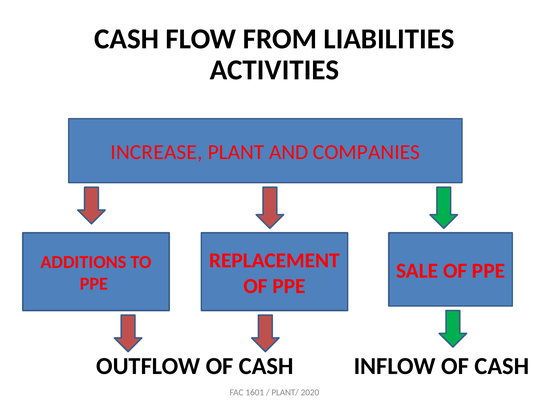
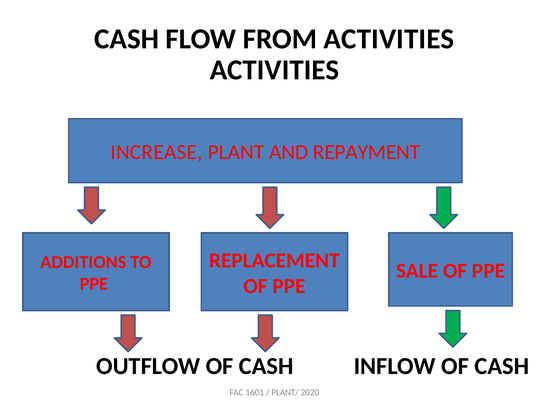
FROM LIABILITIES: LIABILITIES -> ACTIVITIES
COMPANIES: COMPANIES -> REPAYMENT
